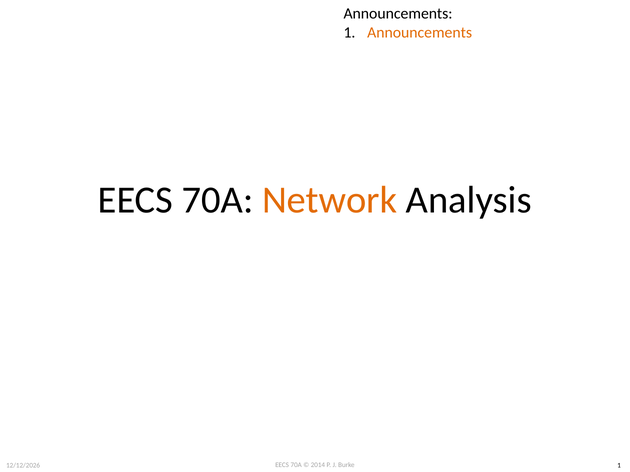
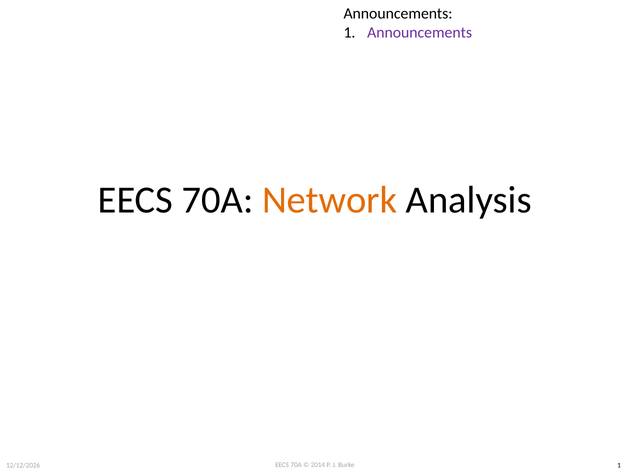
Announcements at (420, 33) colour: orange -> purple
